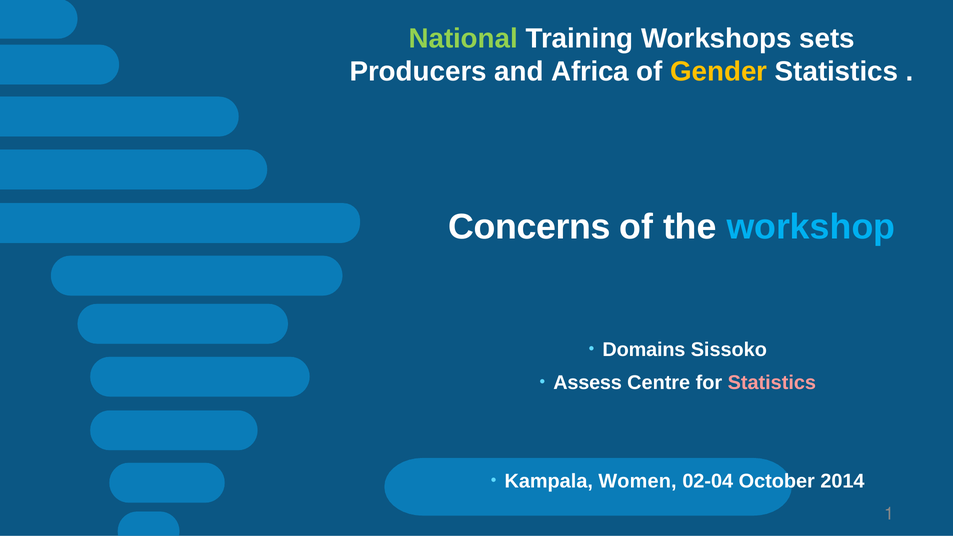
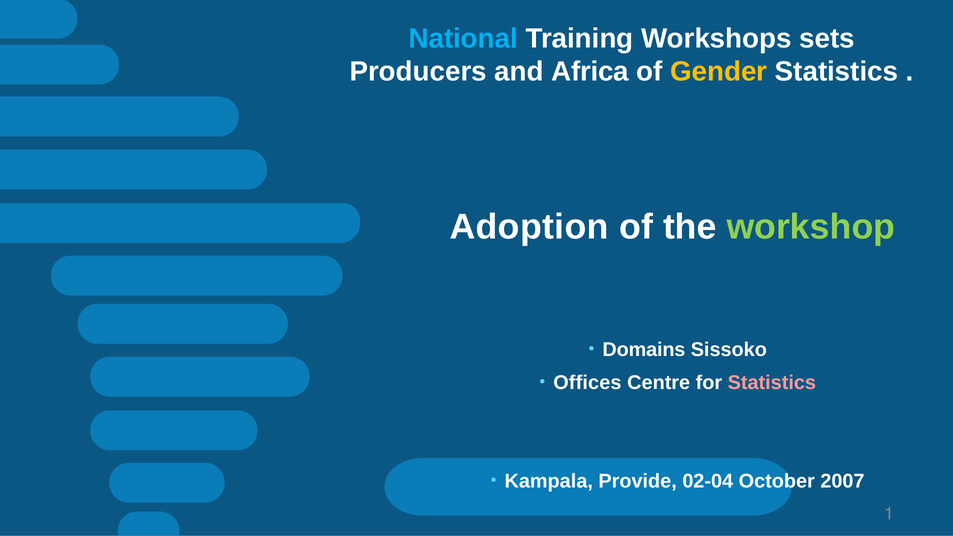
National colour: light green -> light blue
Concerns: Concerns -> Adoption
workshop colour: light blue -> light green
Assess: Assess -> Offices
Women: Women -> Provide
2014: 2014 -> 2007
